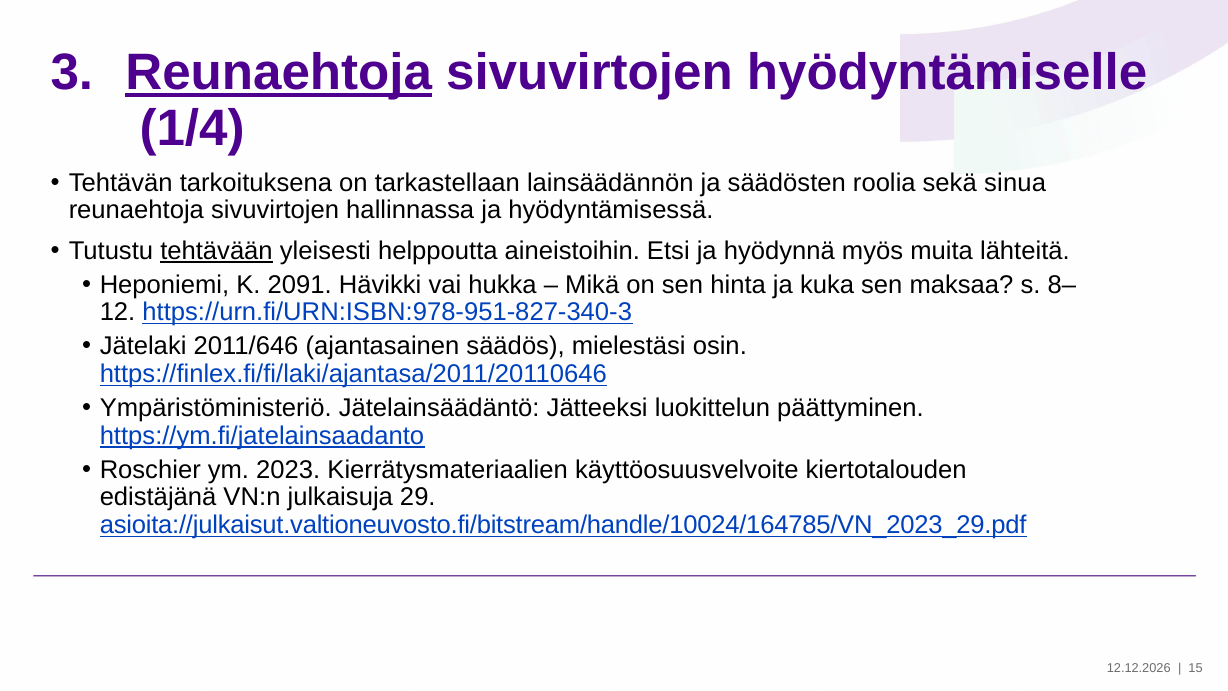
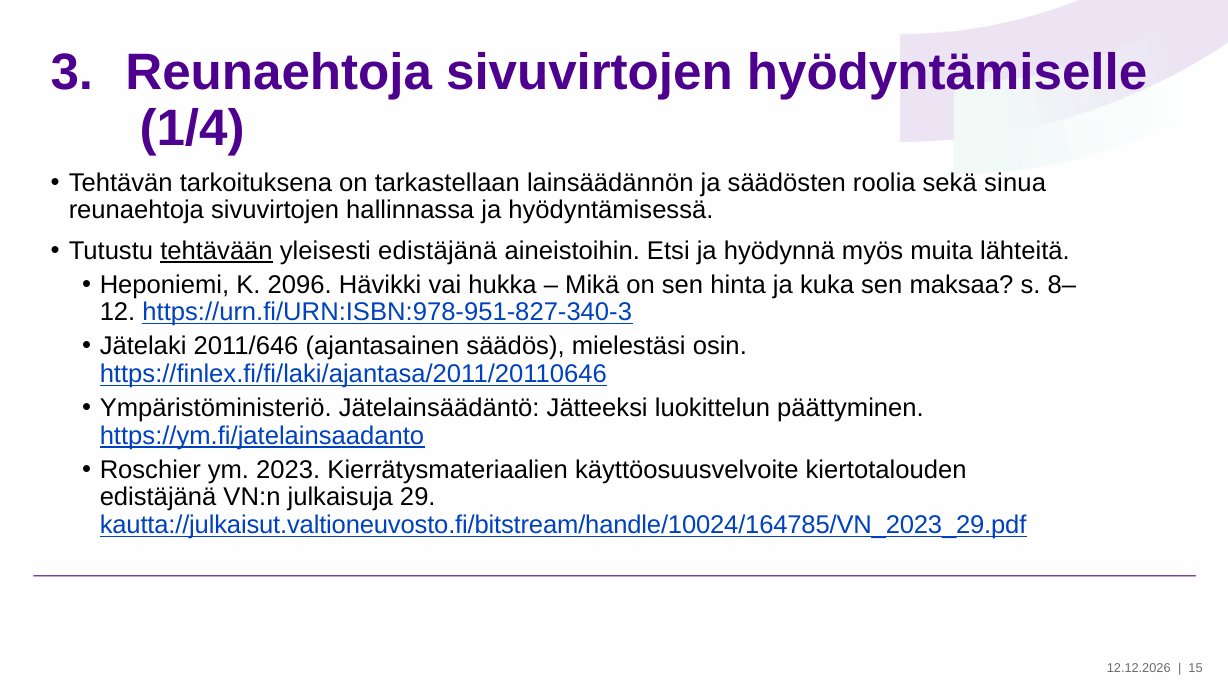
Reunaehtoja at (279, 73) underline: present -> none
yleisesti helppoutta: helppoutta -> edistäjänä
2091: 2091 -> 2096
asioita://julkaisut.valtioneuvosto.fi/bitstream/handle/10024/164785/VN_2023_29.pdf: asioita://julkaisut.valtioneuvosto.fi/bitstream/handle/10024/164785/VN_2023_29.pdf -> kautta://julkaisut.valtioneuvosto.fi/bitstream/handle/10024/164785/VN_2023_29.pdf
